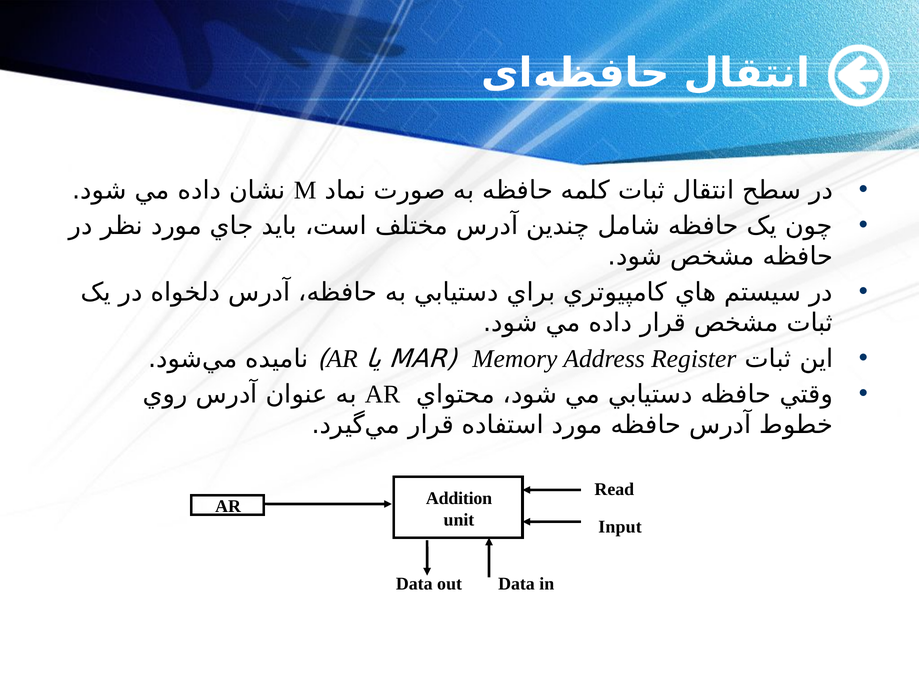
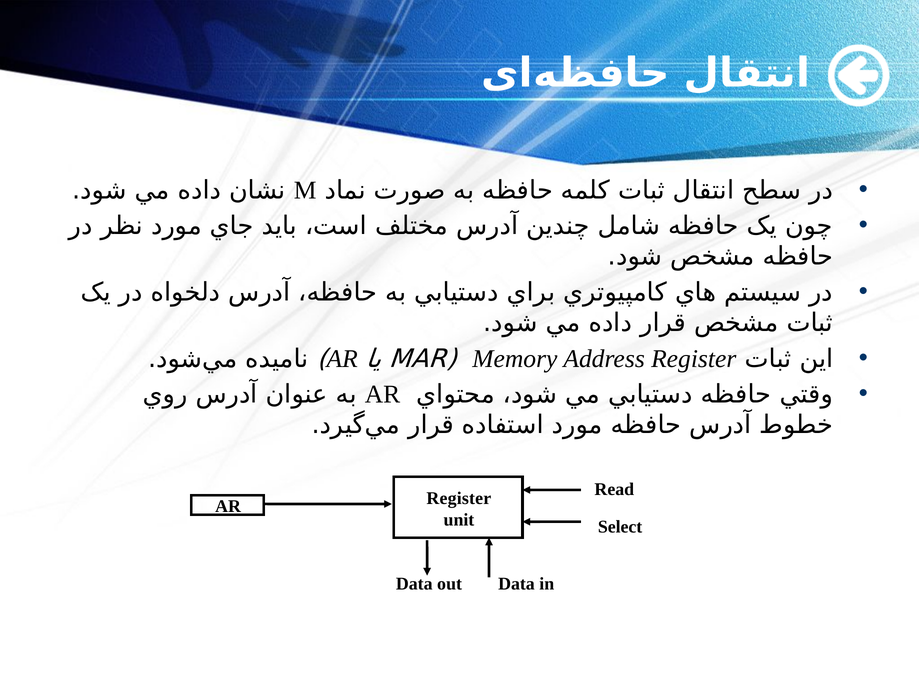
AR Addition: Addition -> Register
Input: Input -> Select
